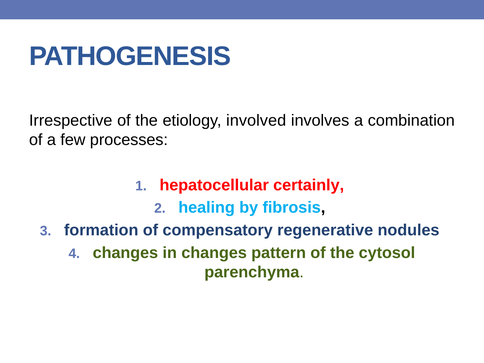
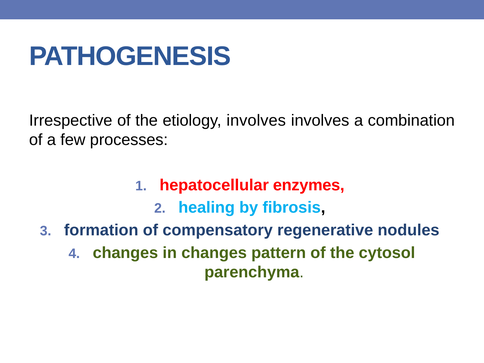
etiology involved: involved -> involves
certainly: certainly -> enzymes
